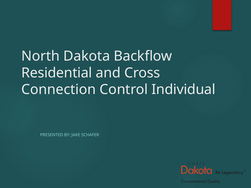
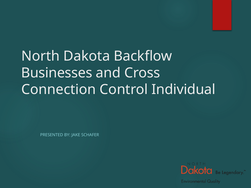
Residential: Residential -> Businesses
